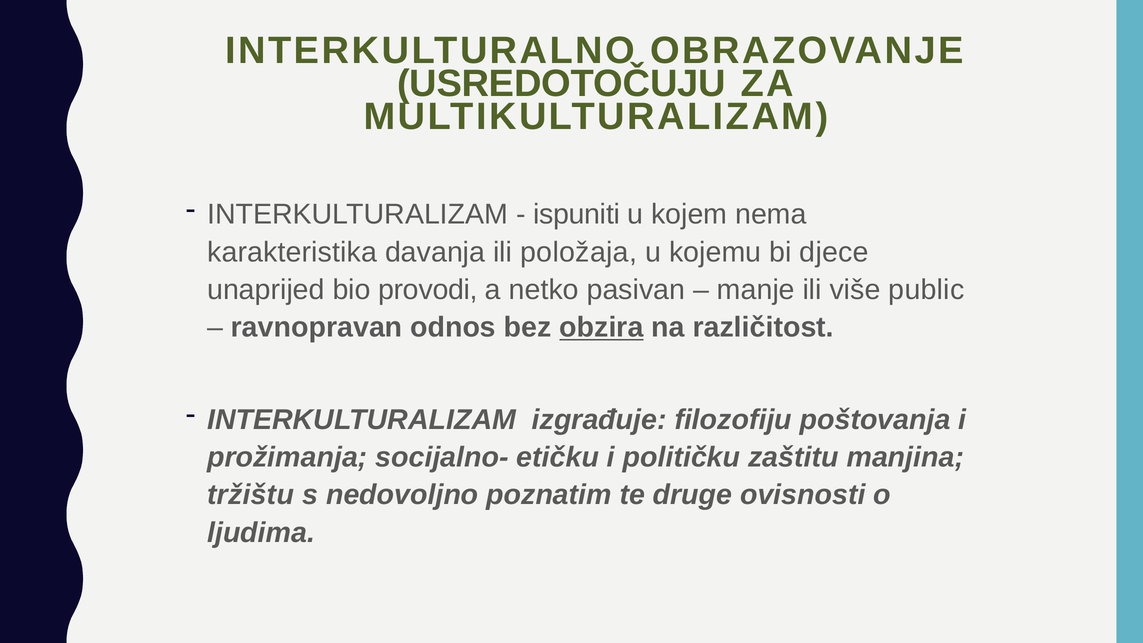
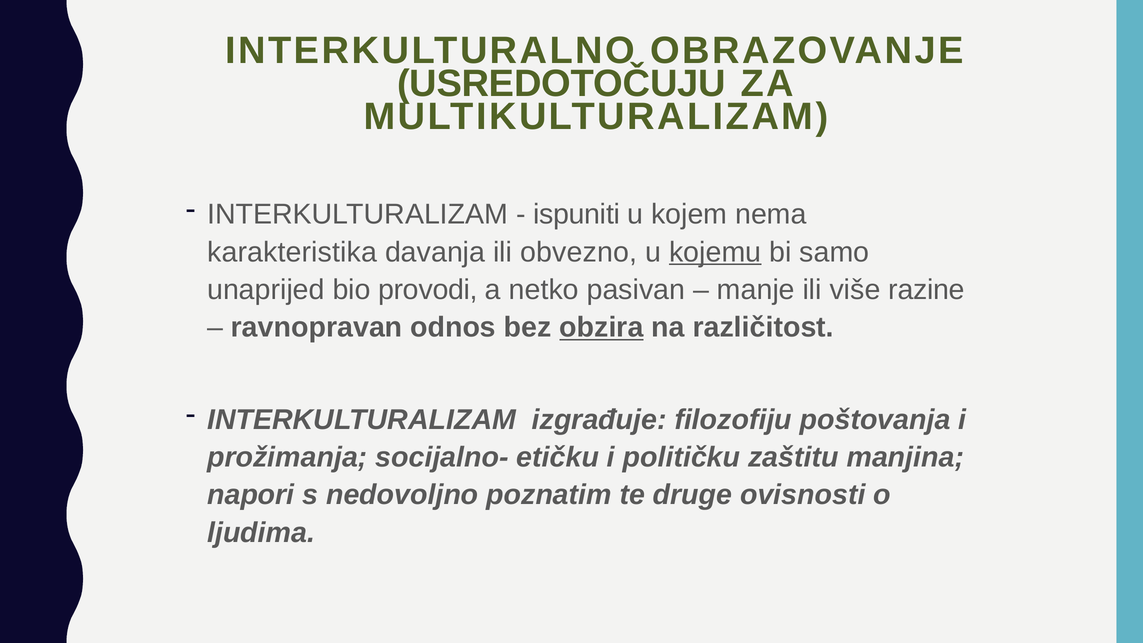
položaja: položaja -> obvezno
kojemu underline: none -> present
djece: djece -> samo
public: public -> razine
tržištu: tržištu -> napori
